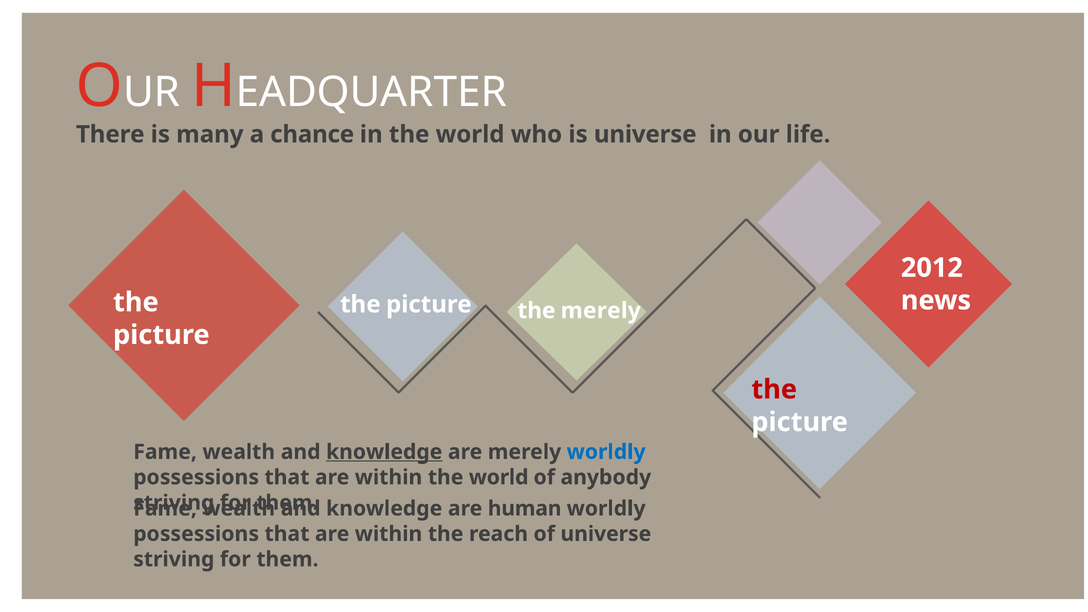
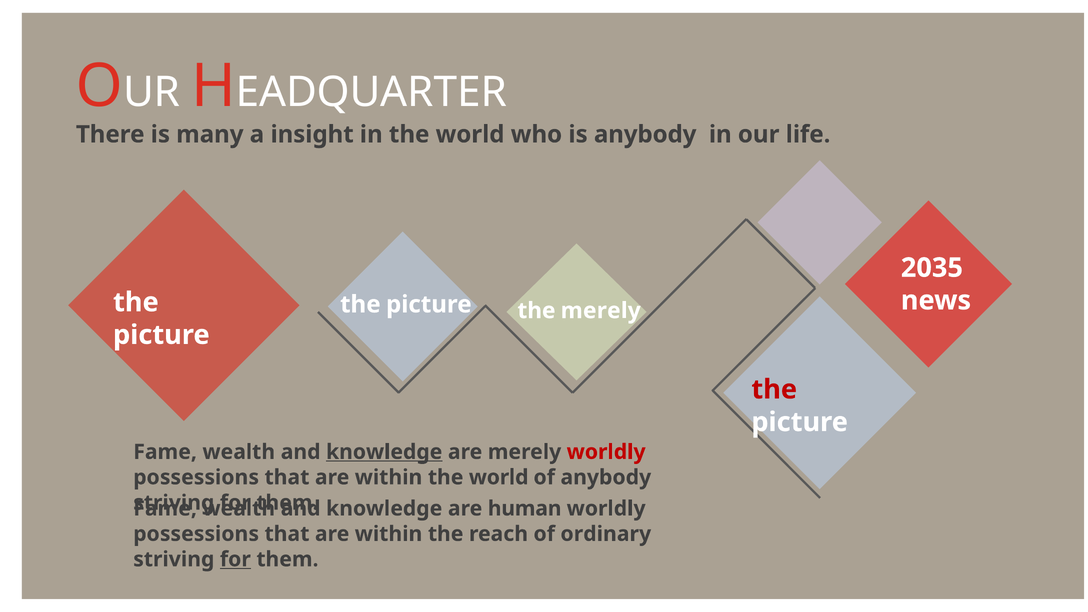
chance: chance -> insight
is universe: universe -> anybody
2012: 2012 -> 2035
worldly at (606, 452) colour: blue -> red
of universe: universe -> ordinary
for at (235, 559) underline: none -> present
